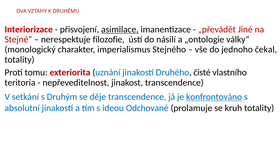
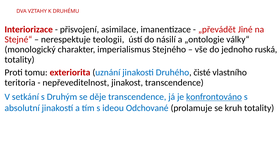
asimilace underline: present -> none
filozofie: filozofie -> teologii
čekal: čekal -> ruská
